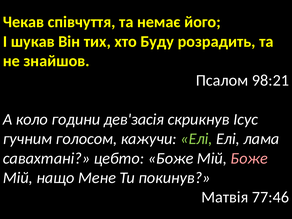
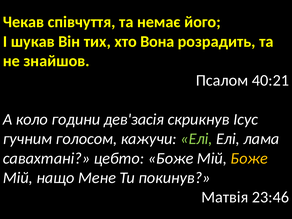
Буду: Буду -> Вона
98:21: 98:21 -> 40:21
Боже at (249, 158) colour: pink -> yellow
77:46: 77:46 -> 23:46
